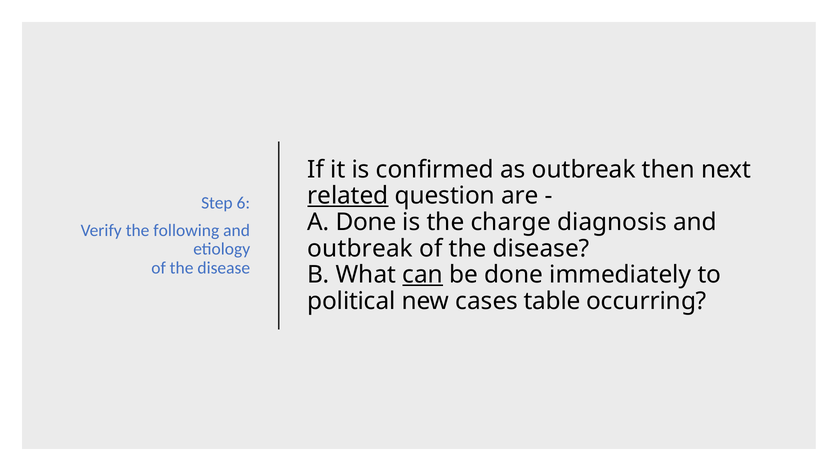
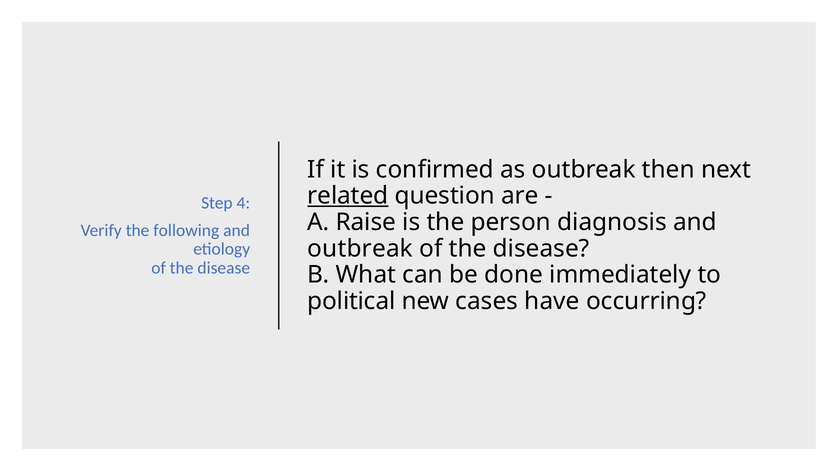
6: 6 -> 4
A Done: Done -> Raise
charge: charge -> person
can underline: present -> none
table: table -> have
